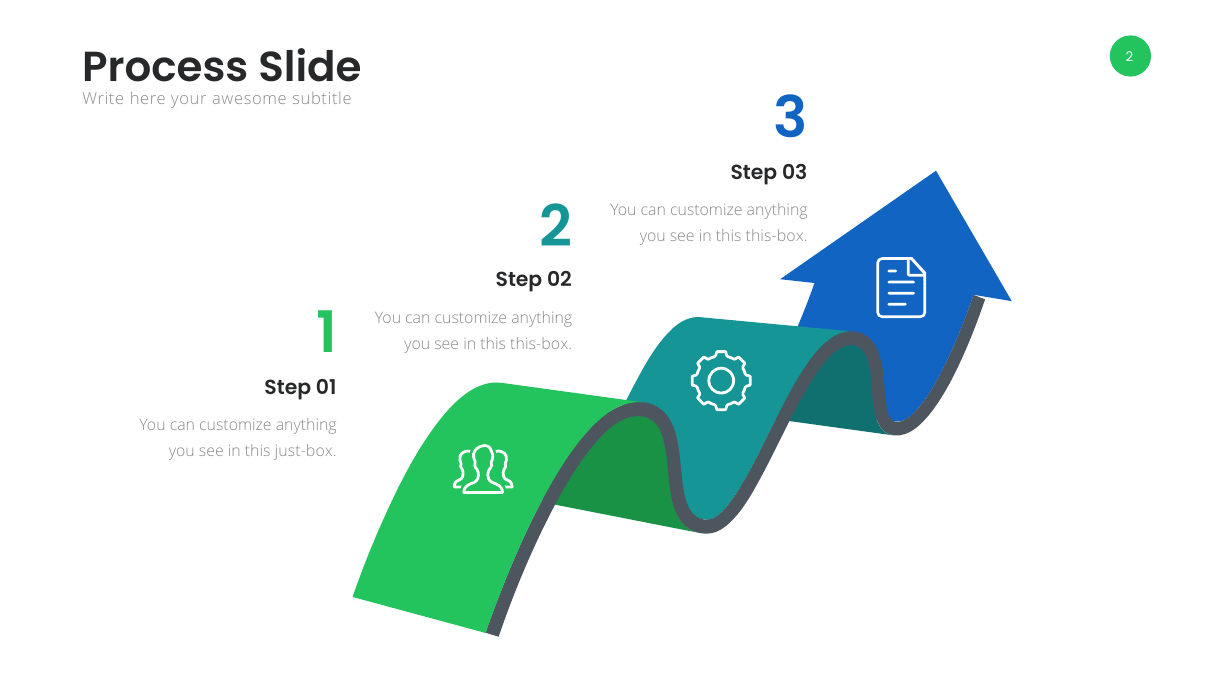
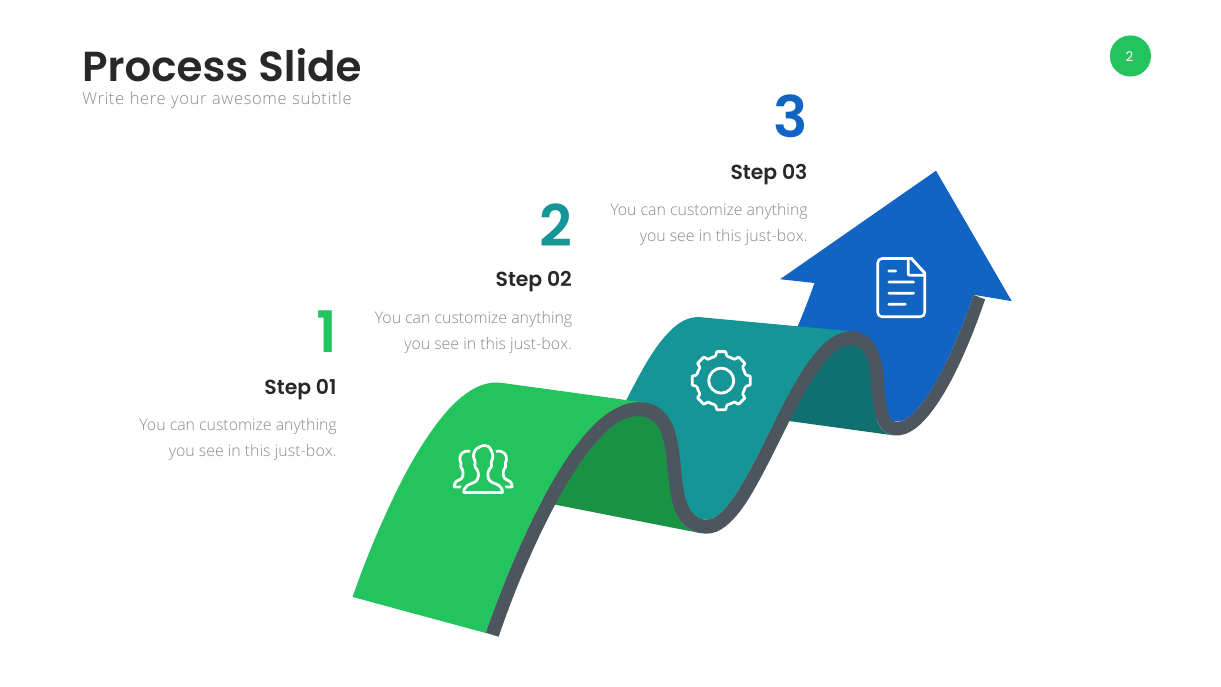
this-box at (777, 237): this-box -> just-box
this-box at (541, 344): this-box -> just-box
